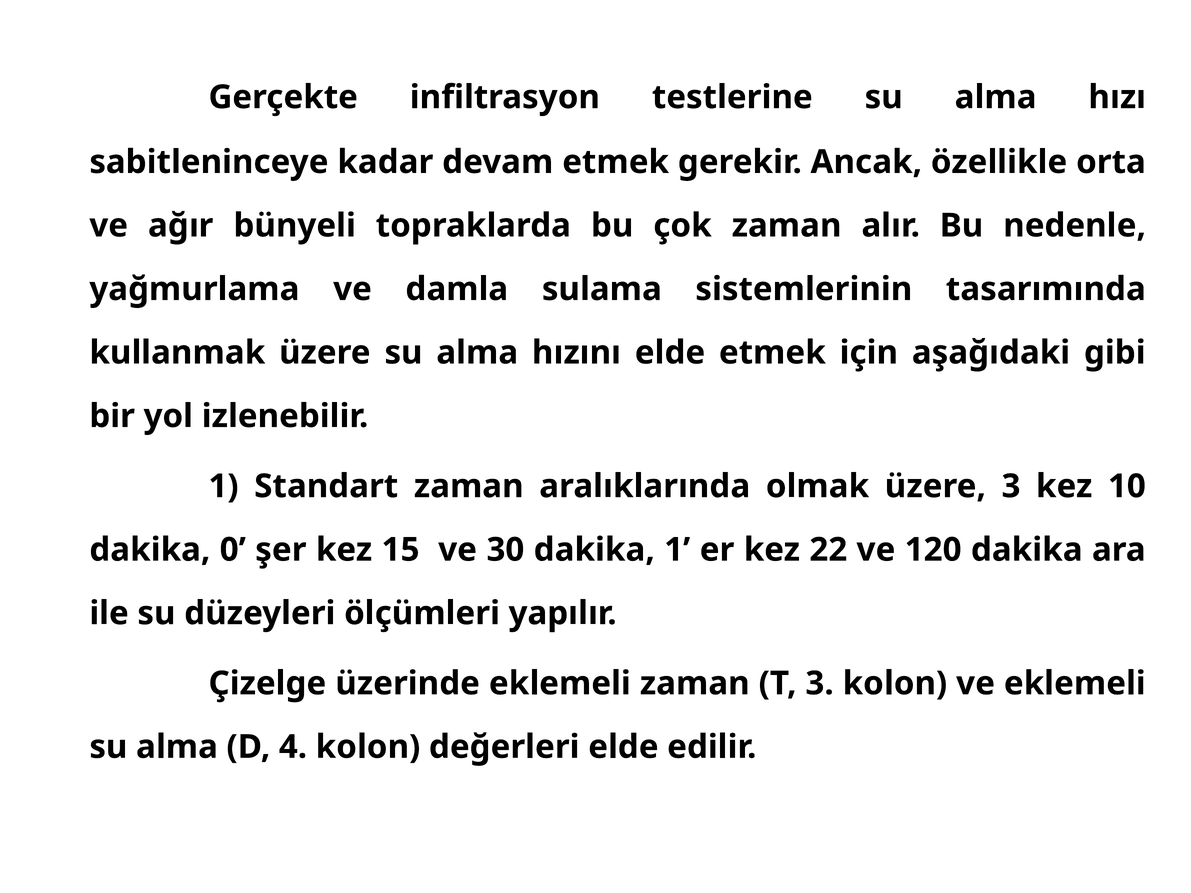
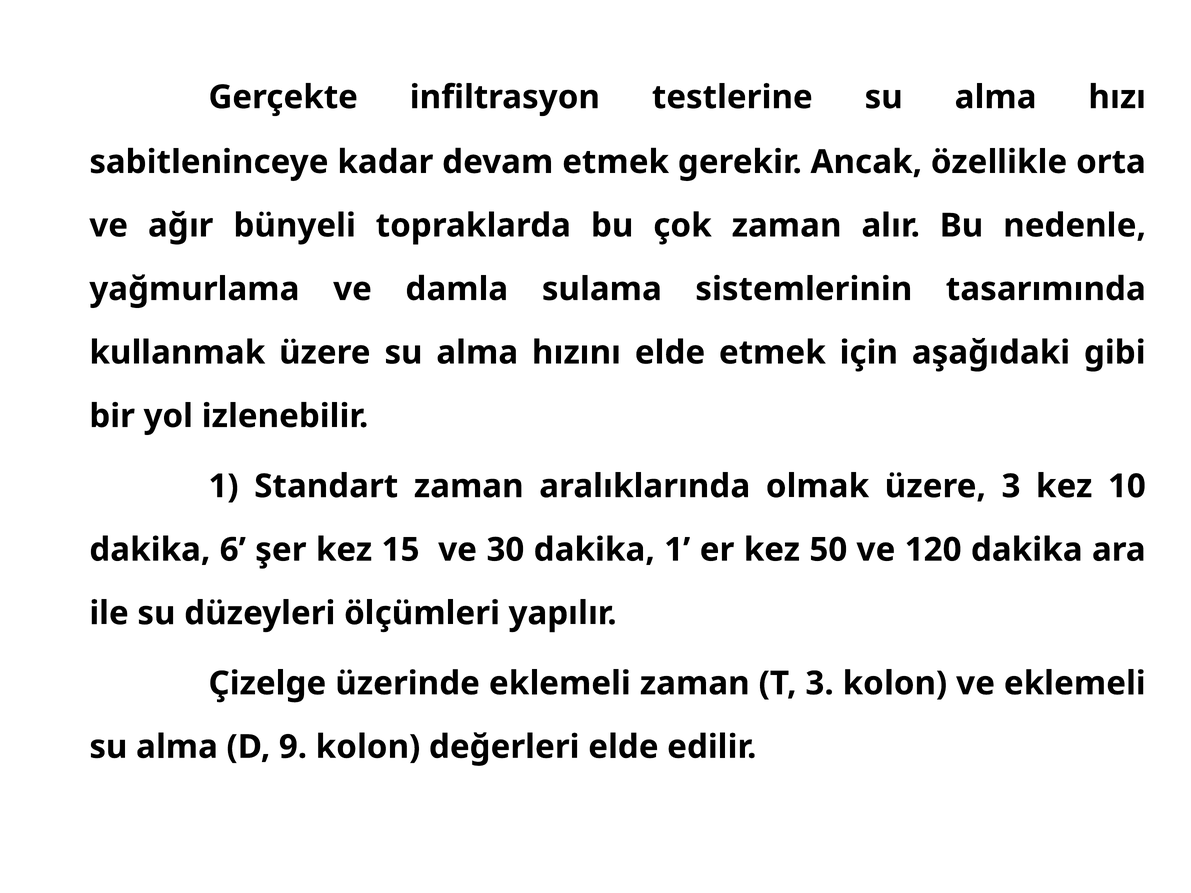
0: 0 -> 6
22: 22 -> 50
4: 4 -> 9
